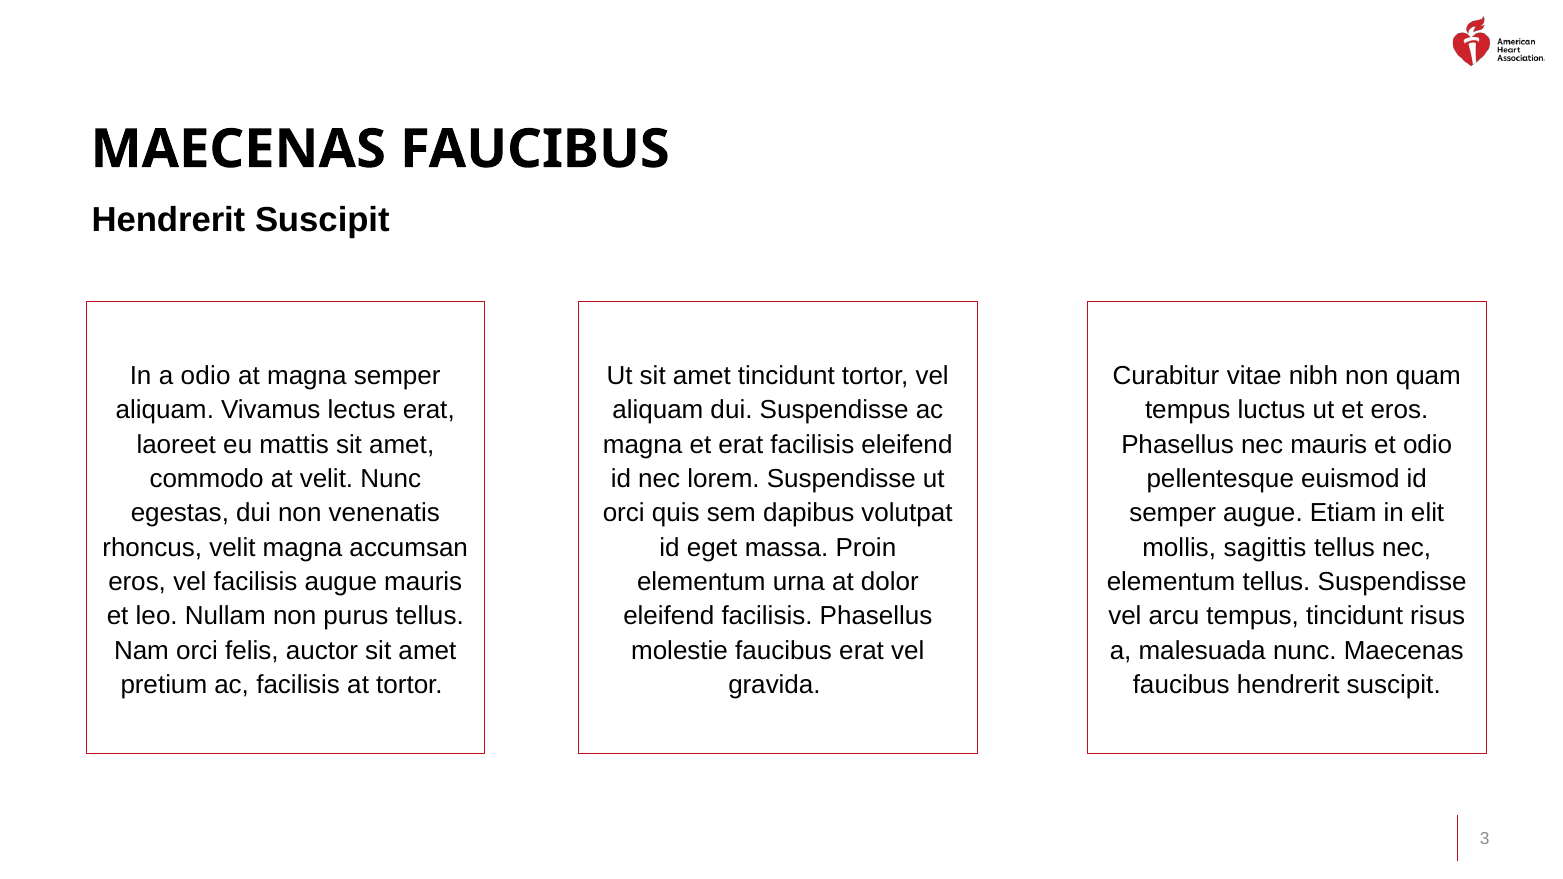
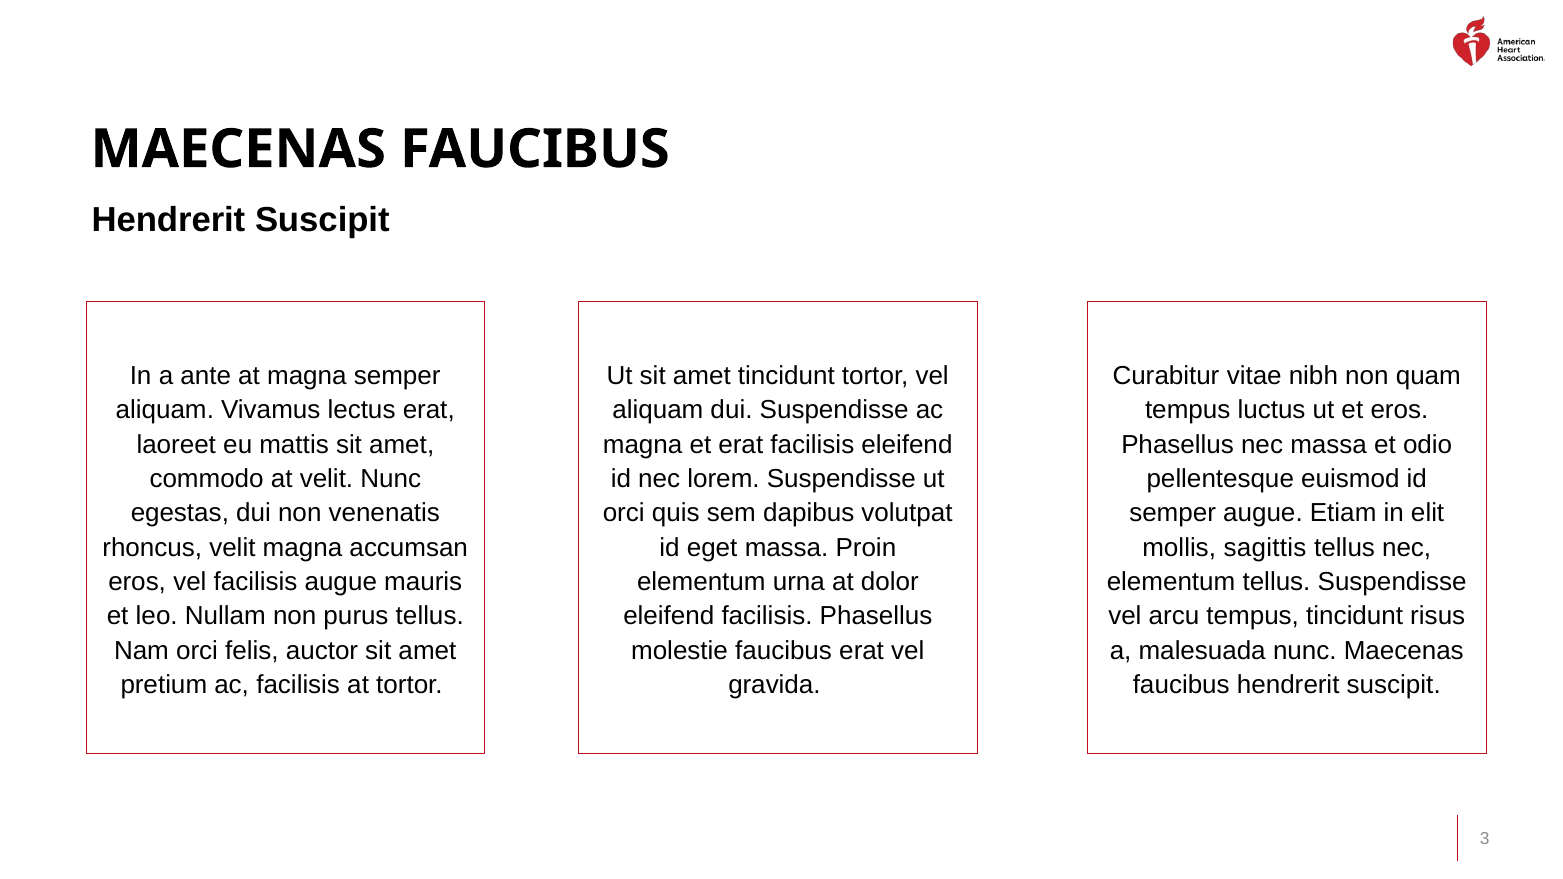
a odio: odio -> ante
nec mauris: mauris -> massa
